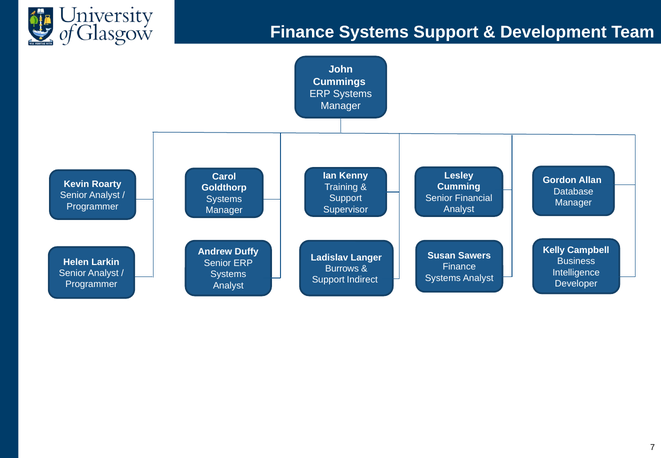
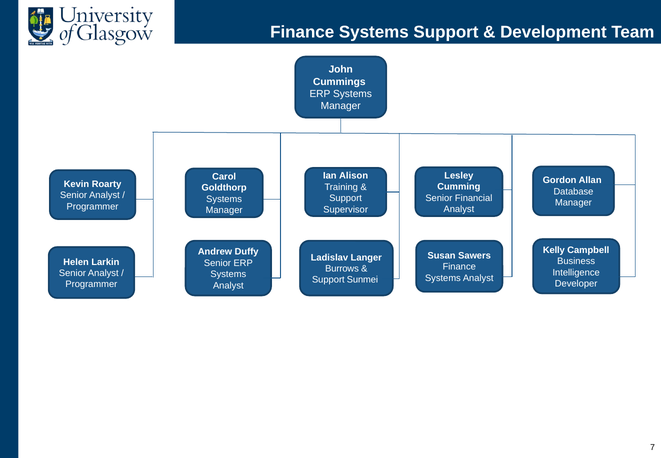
Kenny: Kenny -> Alison
Indirect: Indirect -> Sunmei
